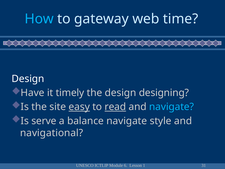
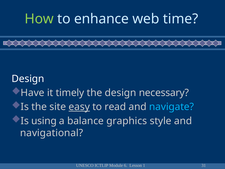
How colour: light blue -> light green
gateway: gateway -> enhance
designing: designing -> necessary
read underline: present -> none
serve: serve -> using
balance navigate: navigate -> graphics
